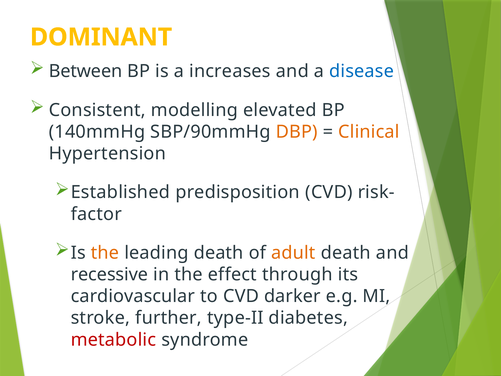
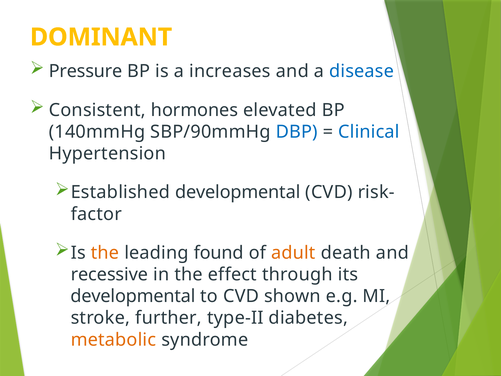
Between: Between -> Pressure
modelling: modelling -> hormones
DBP colour: orange -> blue
Clinical colour: orange -> blue
Established predisposition: predisposition -> developmental
leading death: death -> found
cardiovascular at (133, 296): cardiovascular -> developmental
darker: darker -> shown
metabolic colour: red -> orange
